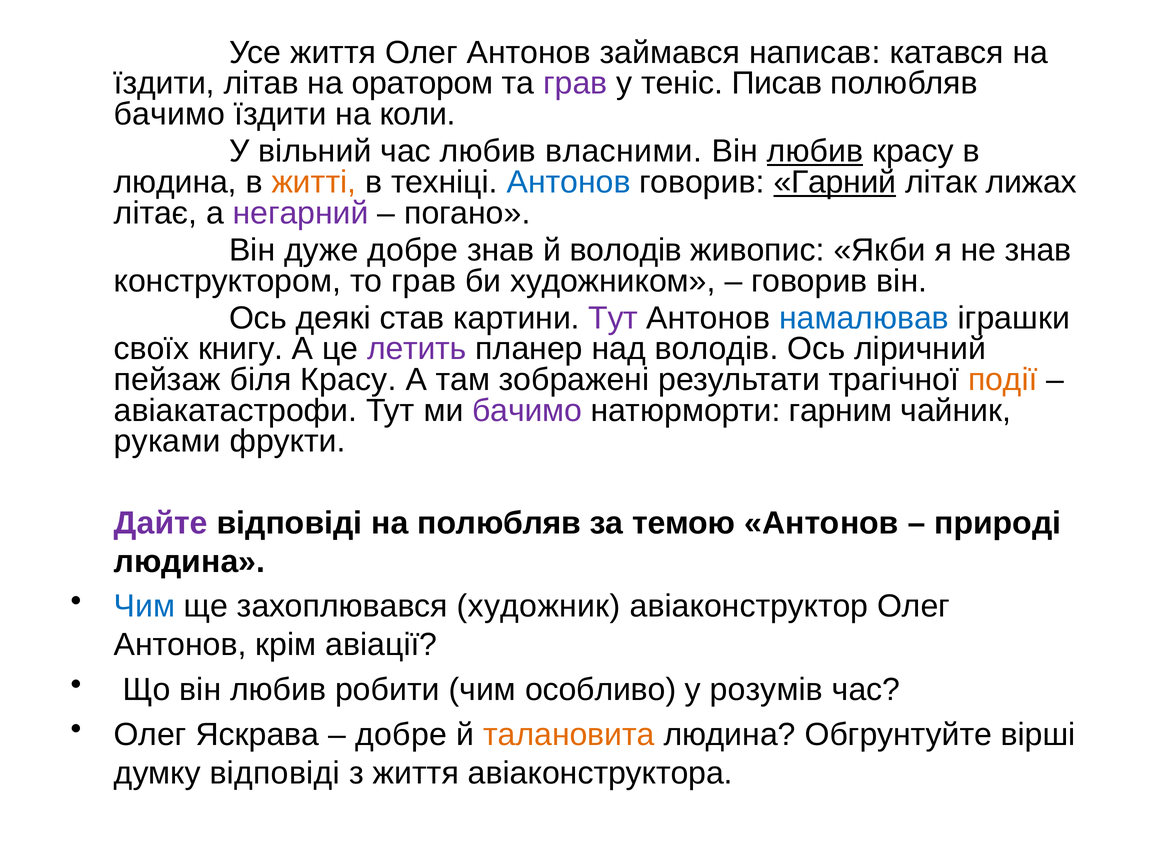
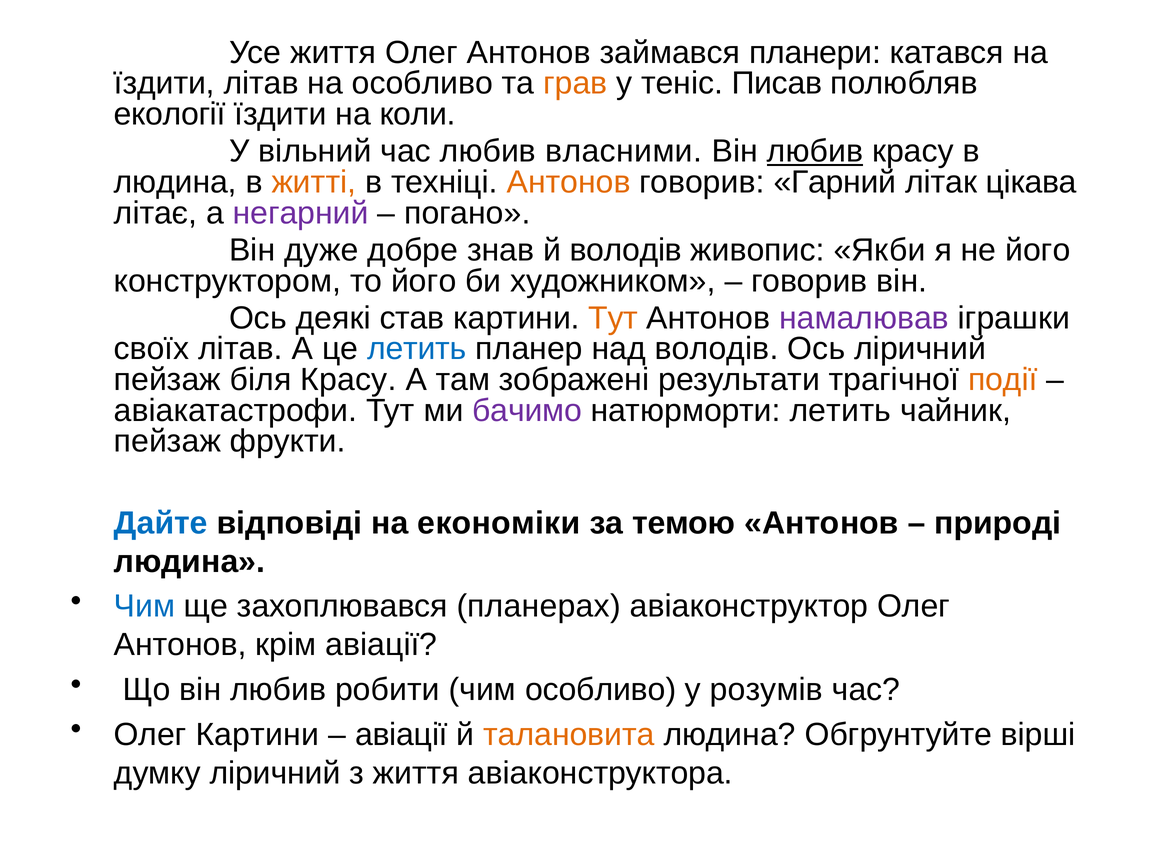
написав: написав -> планери
на оратором: оратором -> особливо
грав at (575, 83) colour: purple -> orange
бачимо at (170, 114): бачимо -> екології
Антонов at (569, 182) colour: blue -> orange
Гарний underline: present -> none
лижах: лижах -> цікава
не знав: знав -> його
то грав: грав -> його
Тут at (613, 318) colour: purple -> orange
намалював colour: blue -> purple
своїх книгу: книгу -> літав
летить at (417, 349) colour: purple -> blue
натюрморти гарним: гарним -> летить
руками at (167, 441): руками -> пейзаж
Дайте colour: purple -> blue
на полюбляв: полюбляв -> економіки
художник: художник -> планерах
Олег Яскрава: Яскрава -> Картини
добре at (401, 734): добре -> авіації
думку відповіді: відповіді -> ліричний
